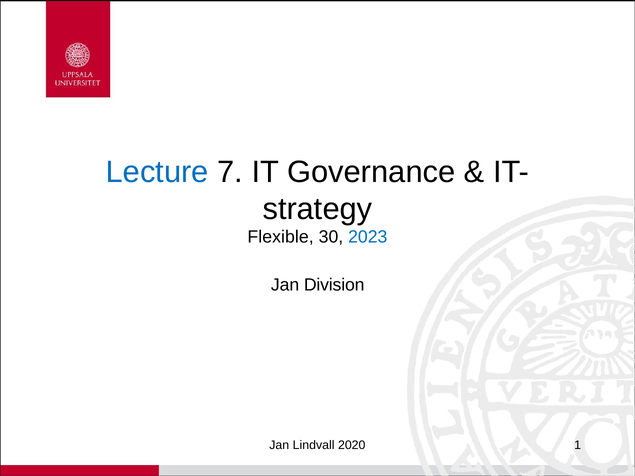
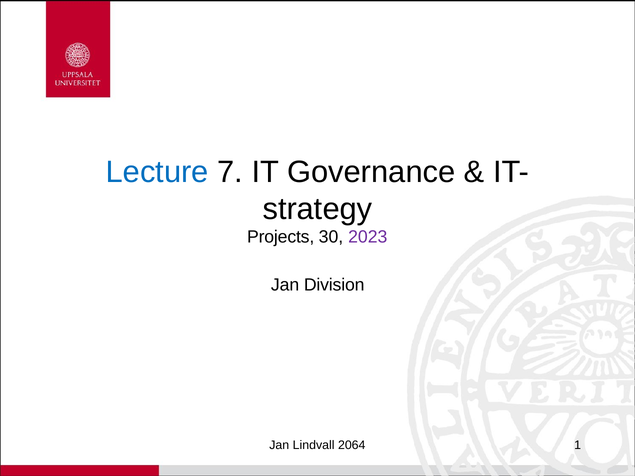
Flexible: Flexible -> Projects
2023 colour: blue -> purple
2020: 2020 -> 2064
